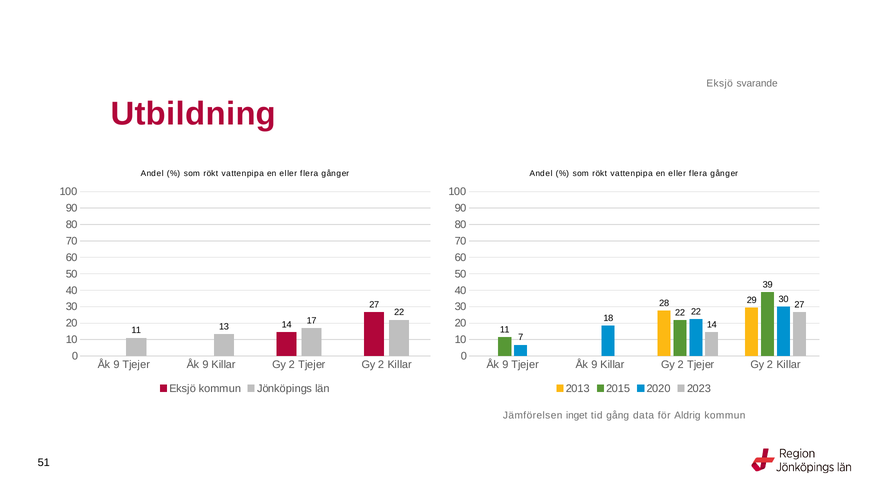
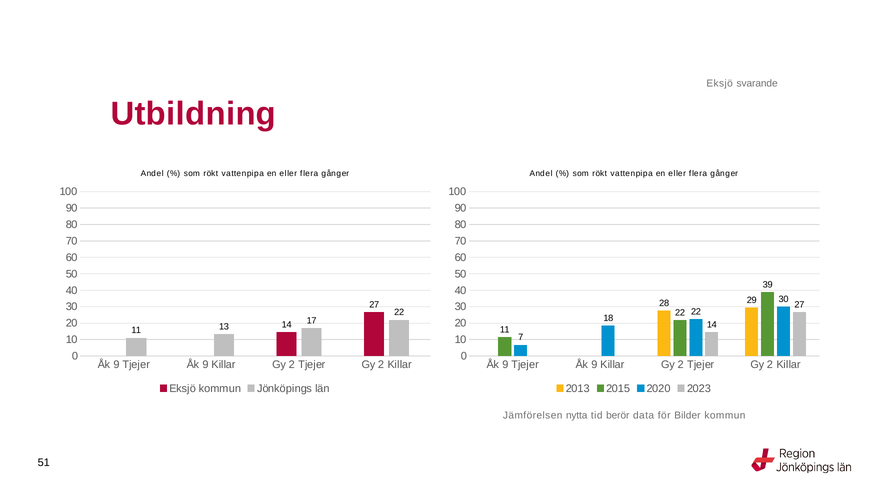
inget: inget -> nytta
gång: gång -> berör
Aldrig: Aldrig -> Bilder
